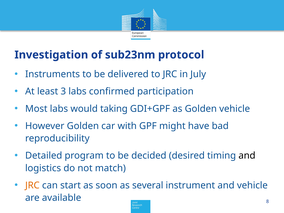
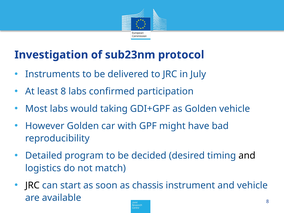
least 3: 3 -> 8
JRC at (32, 185) colour: orange -> black
several: several -> chassis
